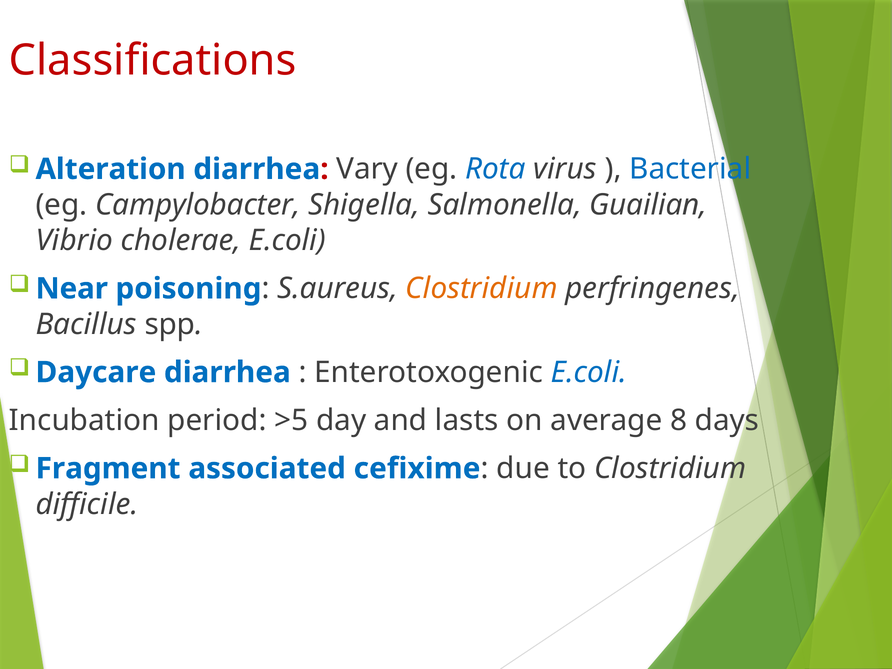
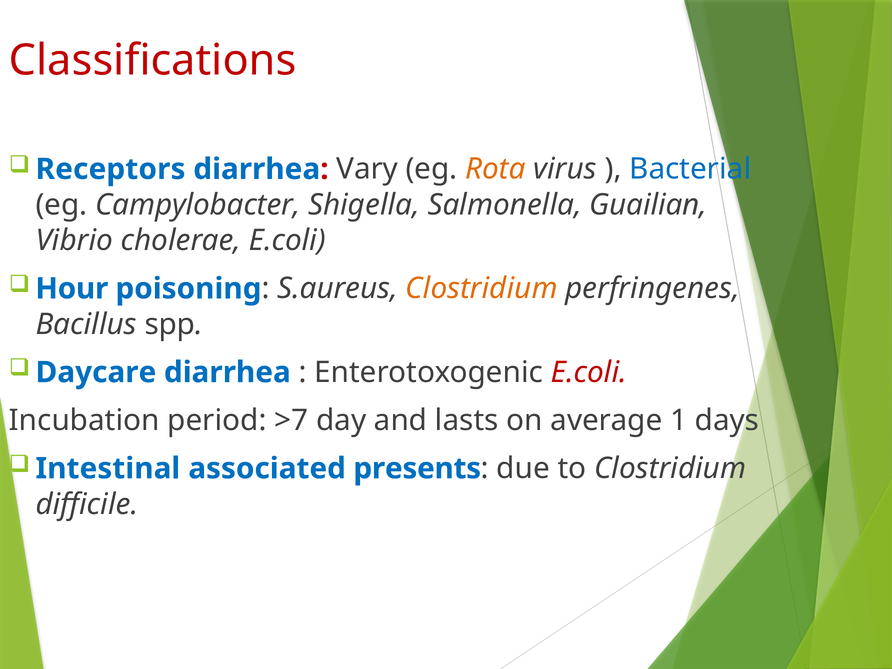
Alteration: Alteration -> Receptors
Rota colour: blue -> orange
Near: Near -> Hour
E.coli at (589, 372) colour: blue -> red
>5: >5 -> >7
8: 8 -> 1
Fragment: Fragment -> Intestinal
cefixime: cefixime -> presents
